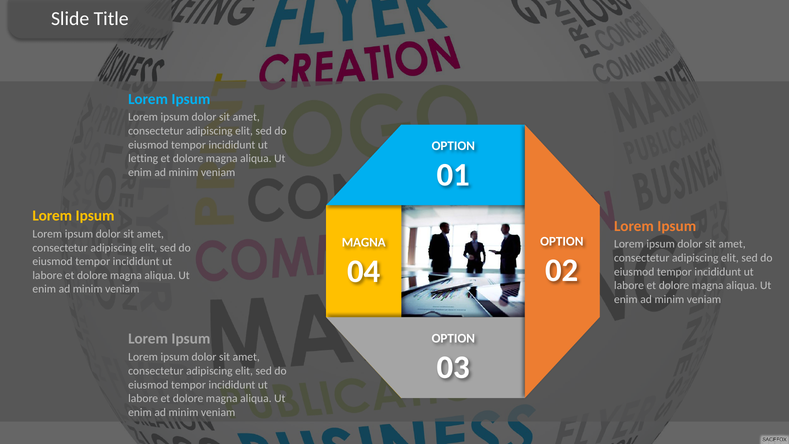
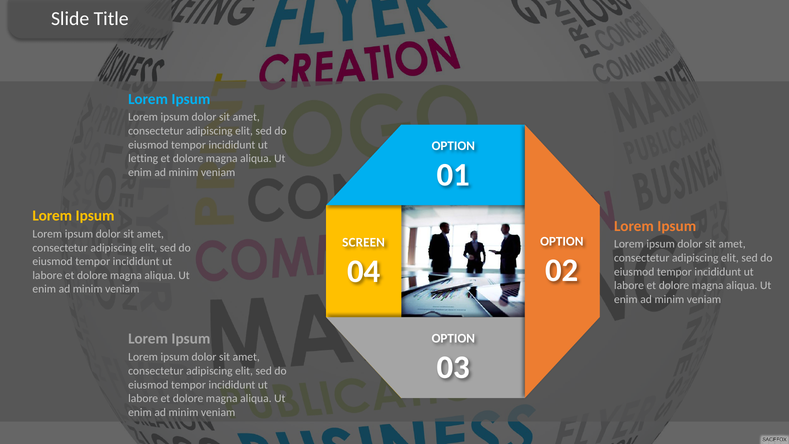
MAGNA at (364, 242): MAGNA -> SCREEN
